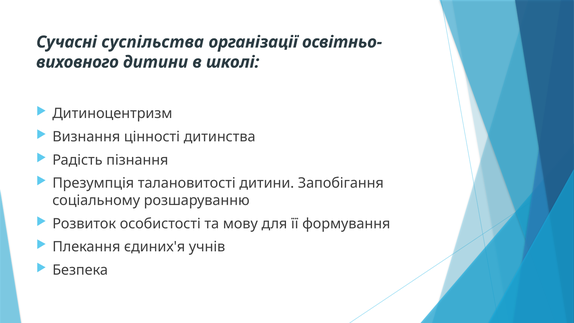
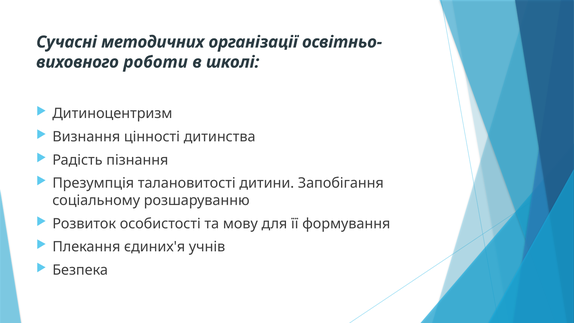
суспільства: суспільства -> методичних
дитини at (156, 62): дитини -> роботи
